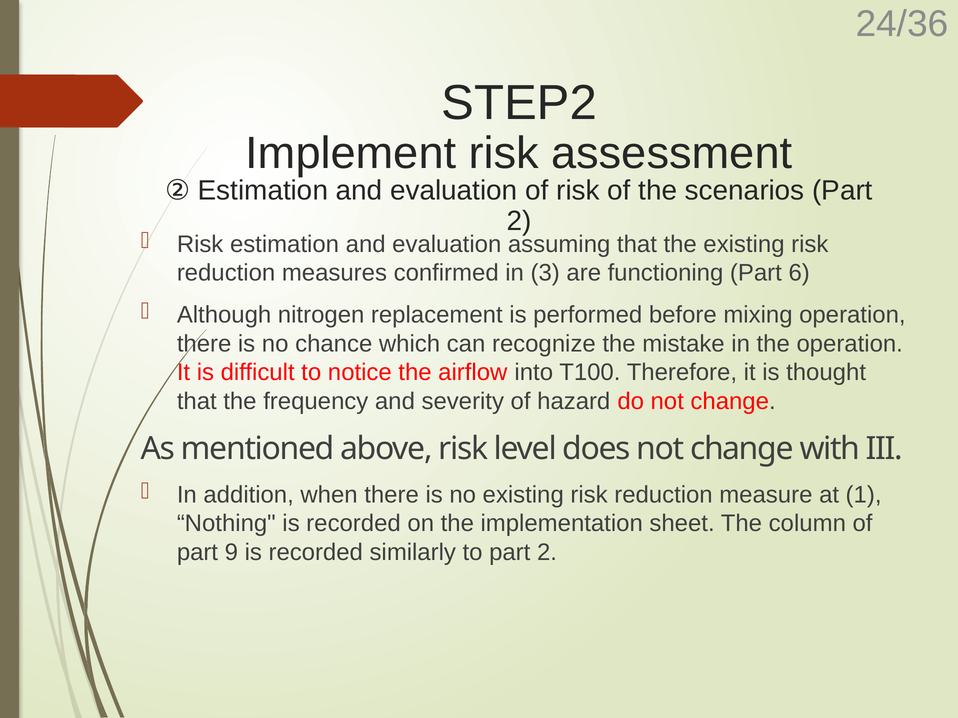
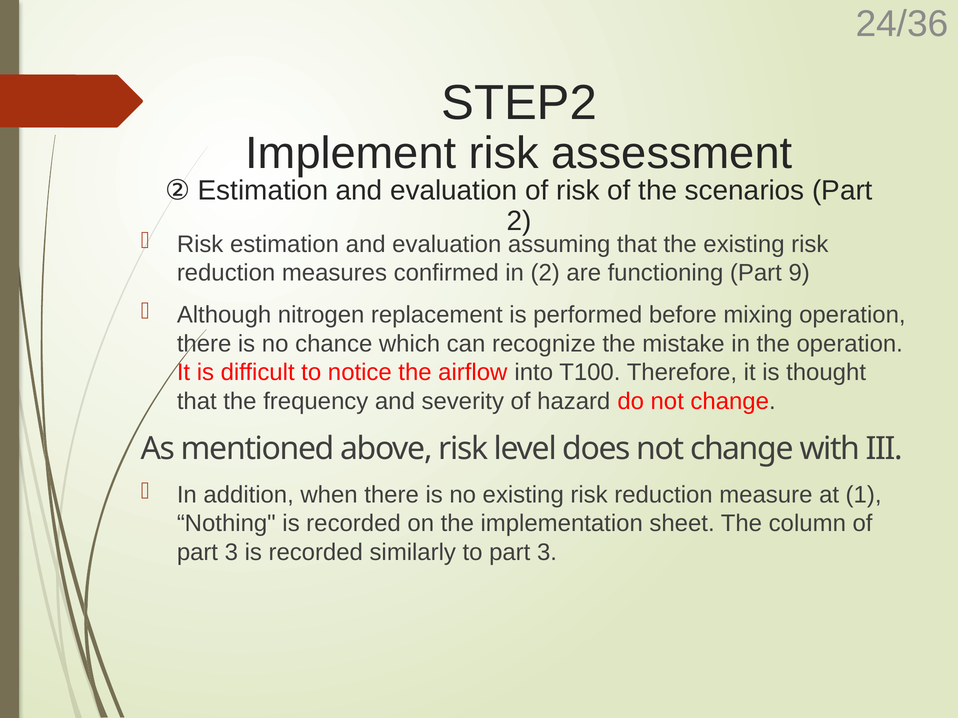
in 3: 3 -> 2
6: 6 -> 9
9 at (231, 553): 9 -> 3
to part 2: 2 -> 3
